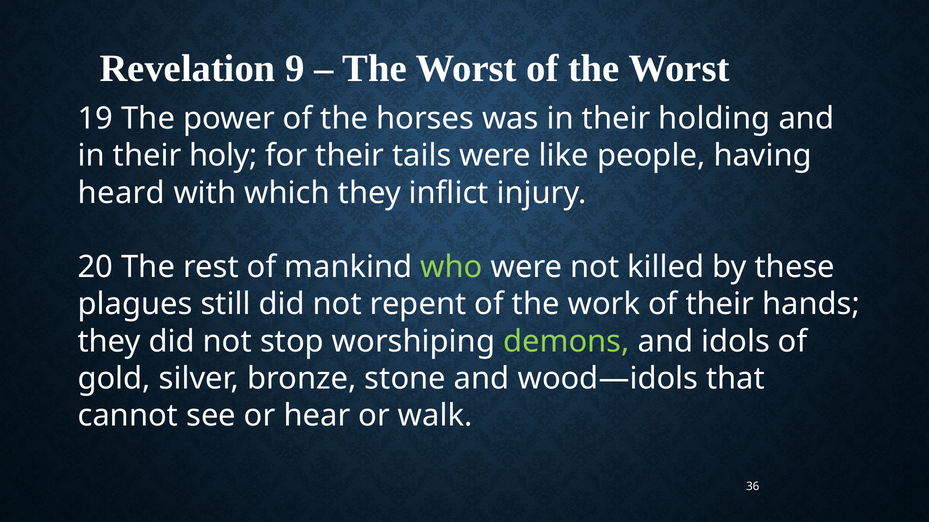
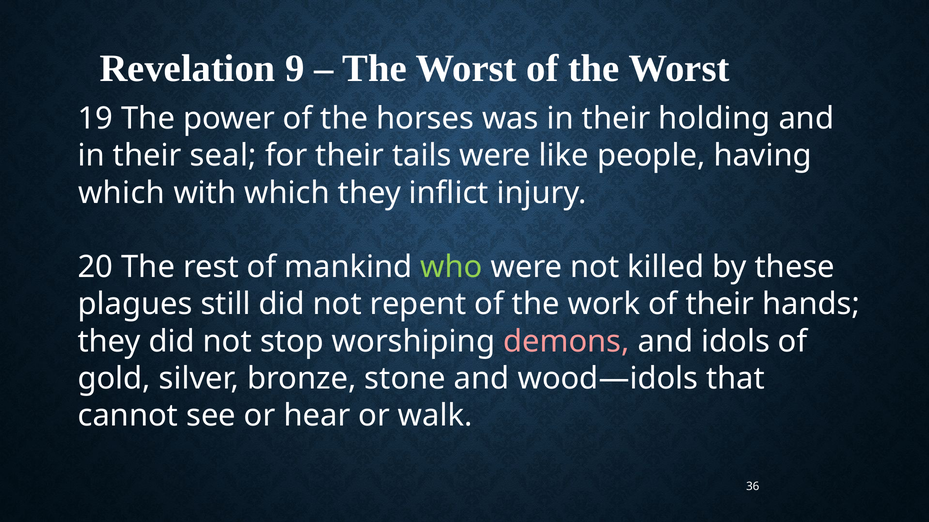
holy: holy -> seal
heard at (121, 193): heard -> which
demons colour: light green -> pink
